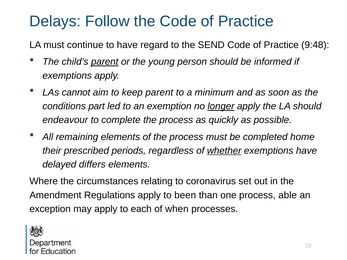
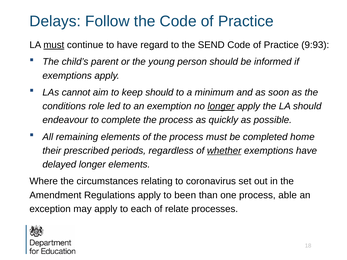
must at (54, 45) underline: none -> present
9:48: 9:48 -> 9:93
parent at (105, 62) underline: present -> none
keep parent: parent -> should
part: part -> role
delayed differs: differs -> longer
when: when -> relate
